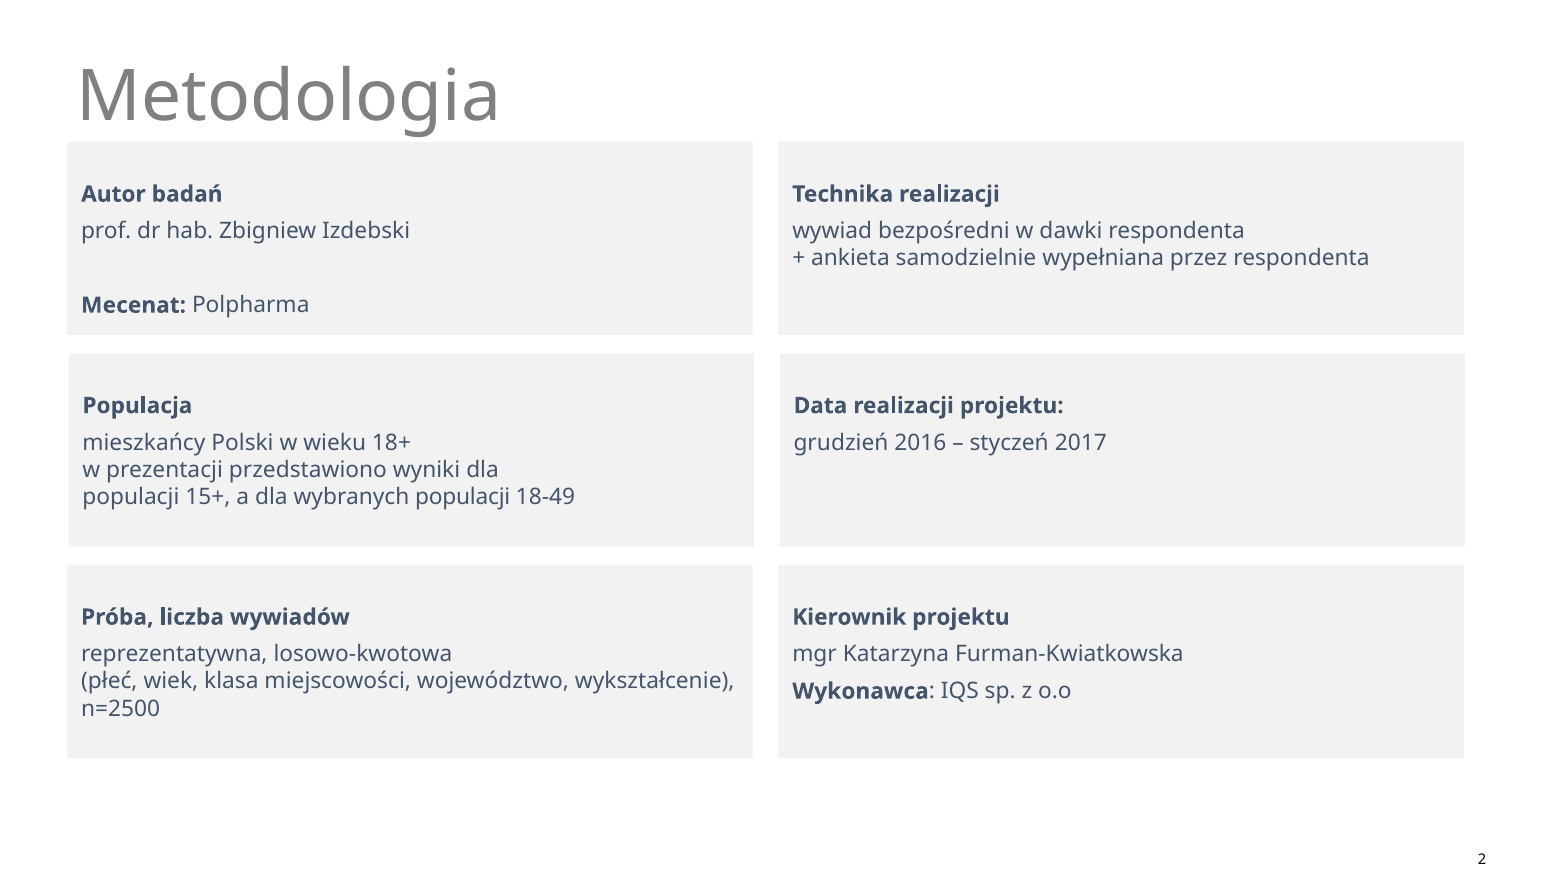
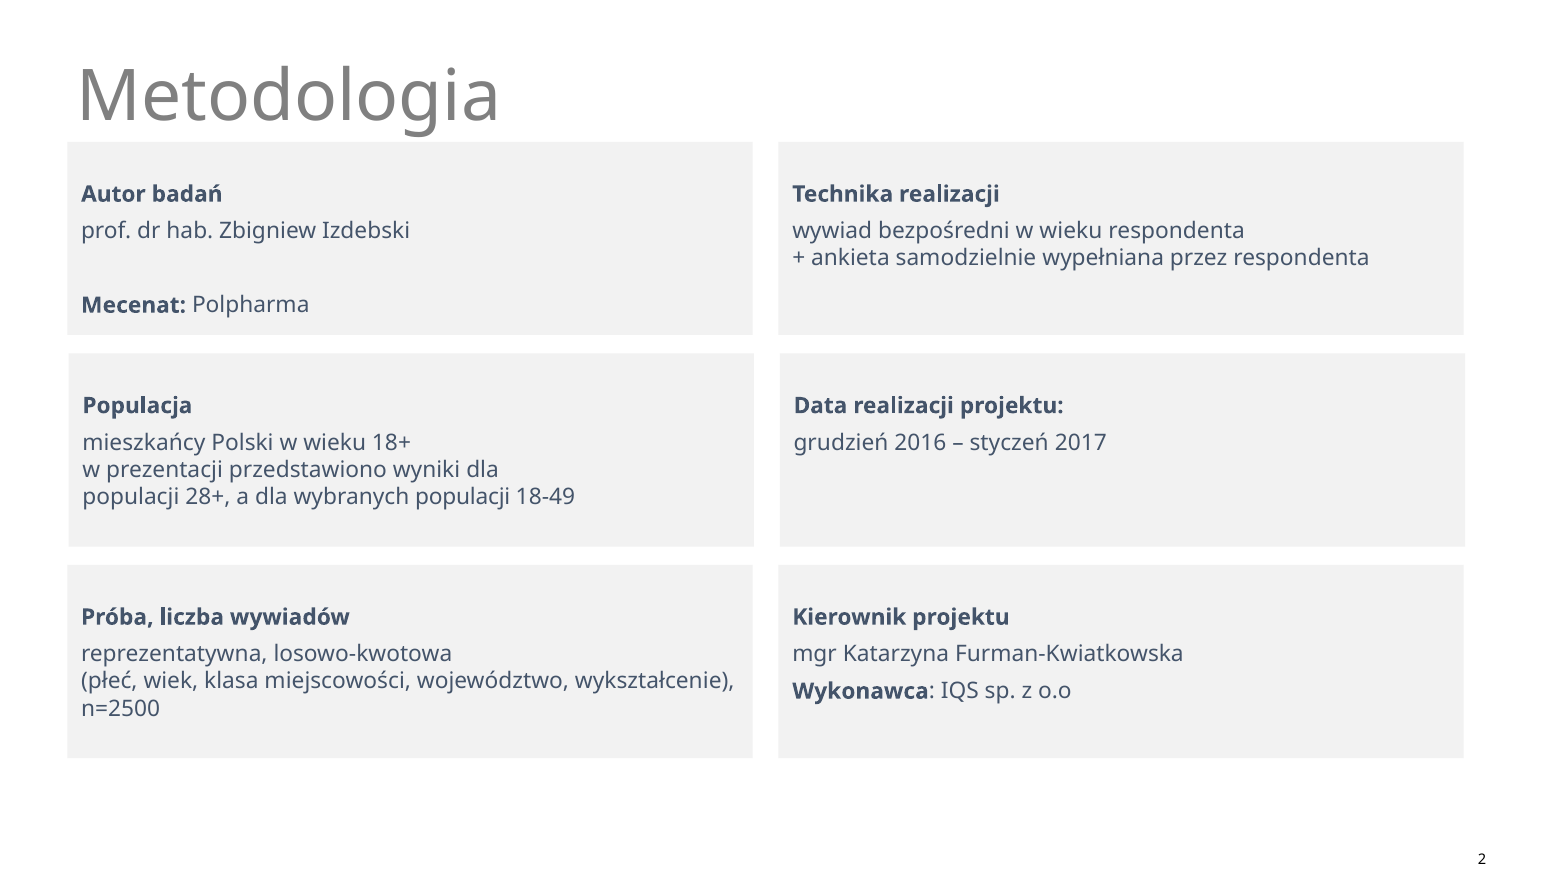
bezpośredni w dawki: dawki -> wieku
15+: 15+ -> 28+
